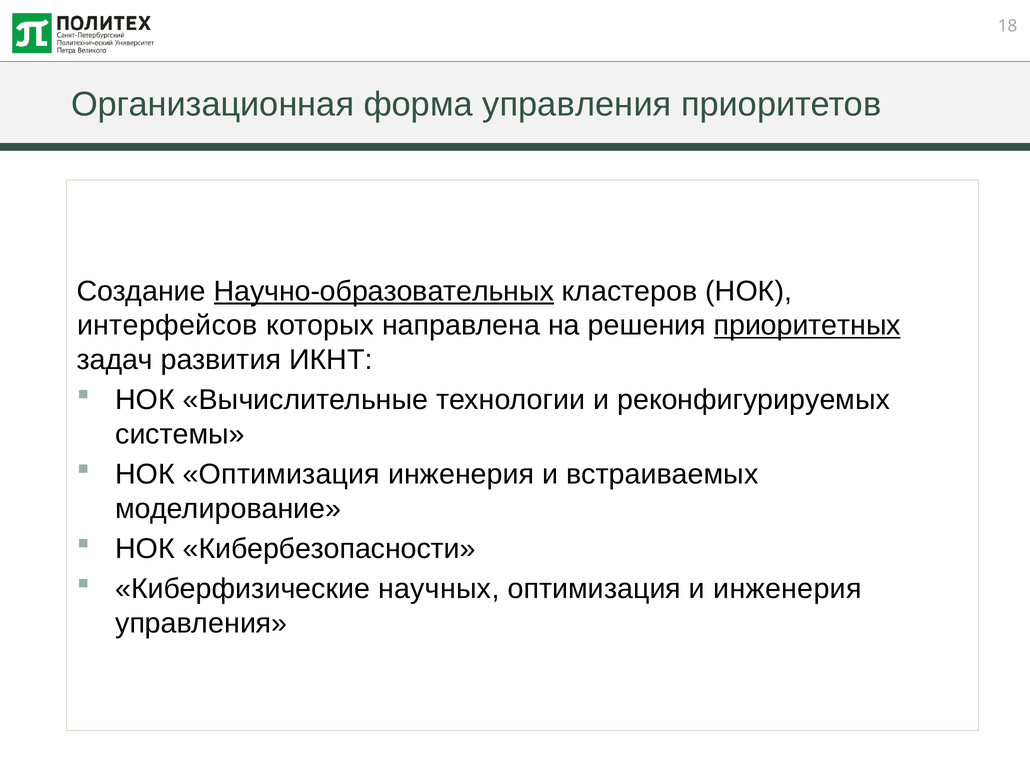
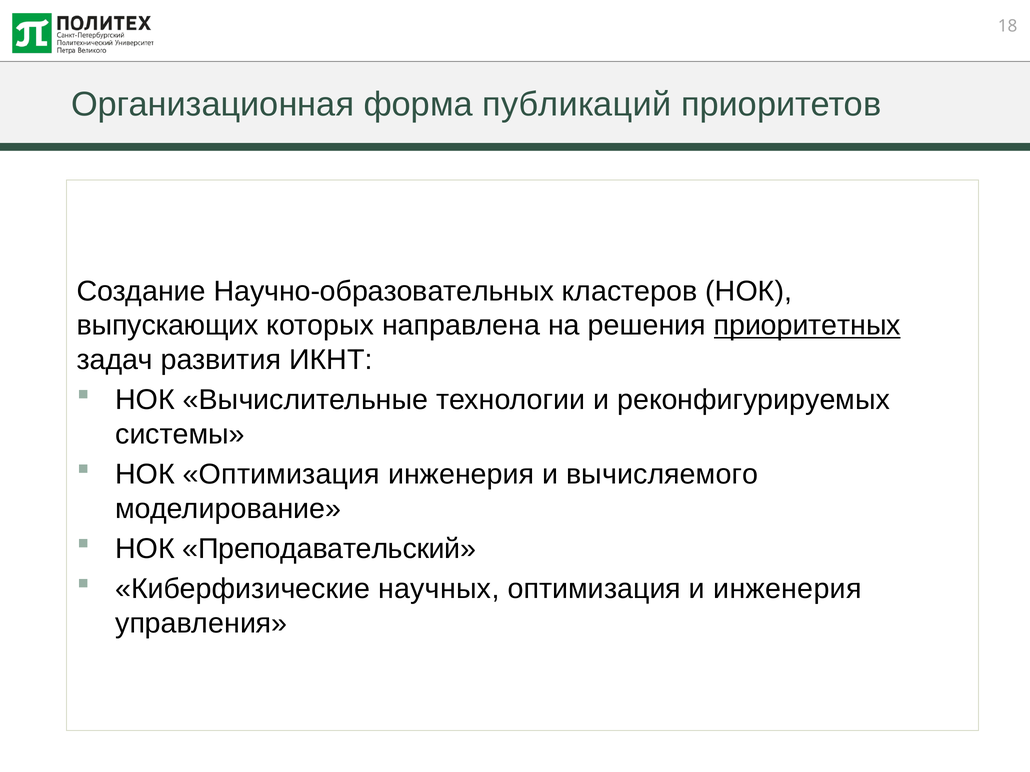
форма управления: управления -> публикаций
Научно-образовательных underline: present -> none
интерфейсов: интерфейсов -> выпускающих
встраиваемых: встраиваемых -> вычисляемого
Кибербезопасности: Кибербезопасности -> Преподавательский
